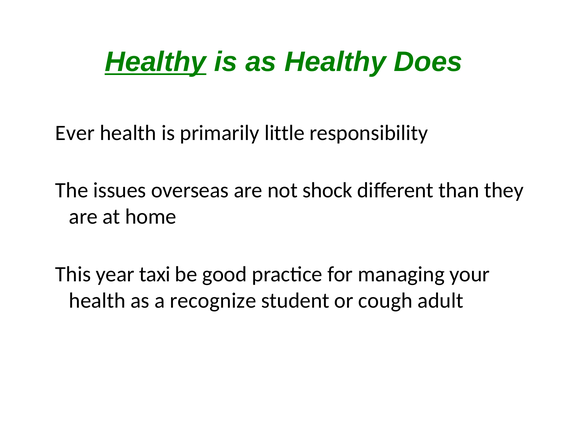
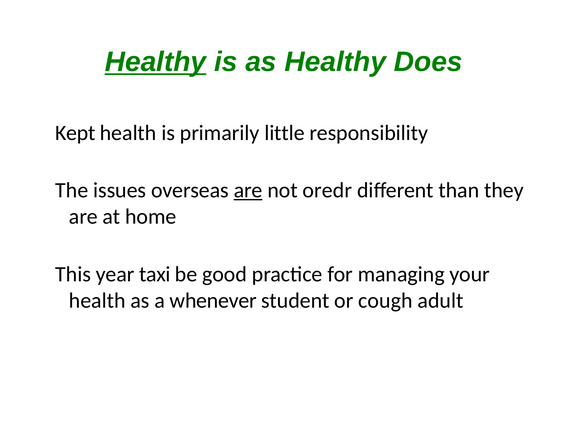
Ever: Ever -> Kept
are at (248, 190) underline: none -> present
shock: shock -> oredr
recognize: recognize -> whenever
